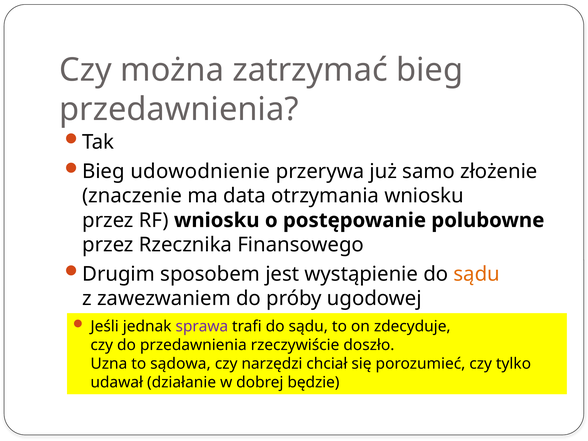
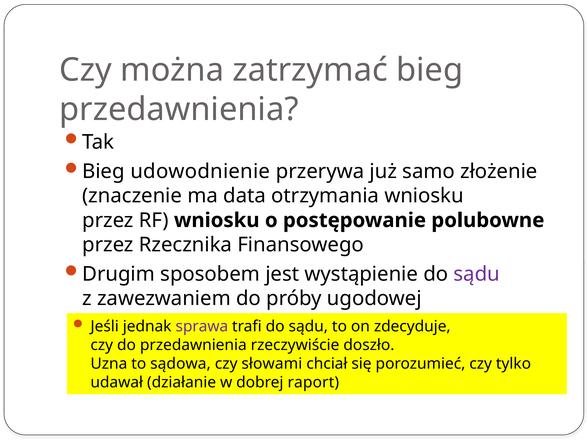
sądu at (477, 274) colour: orange -> purple
narzędzi: narzędzi -> słowami
będzie: będzie -> raport
